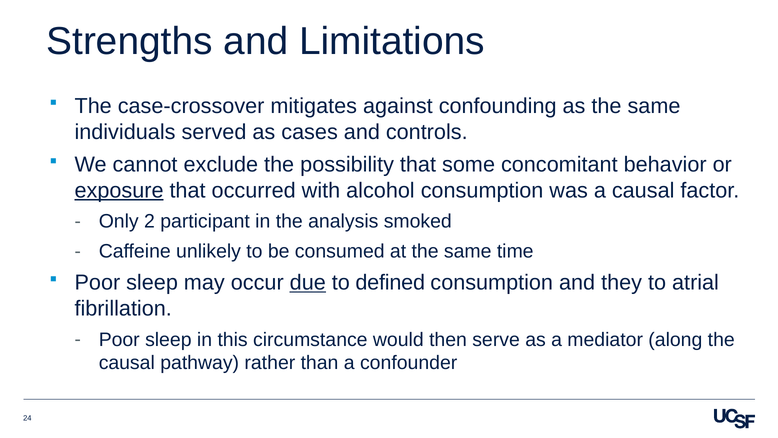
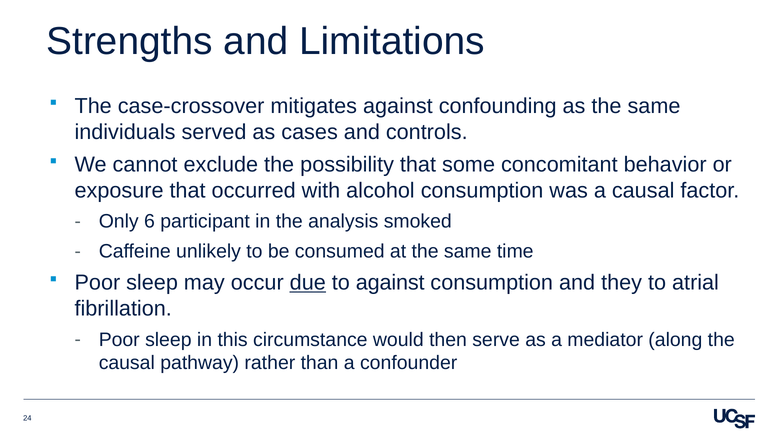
exposure underline: present -> none
2: 2 -> 6
to defined: defined -> against
